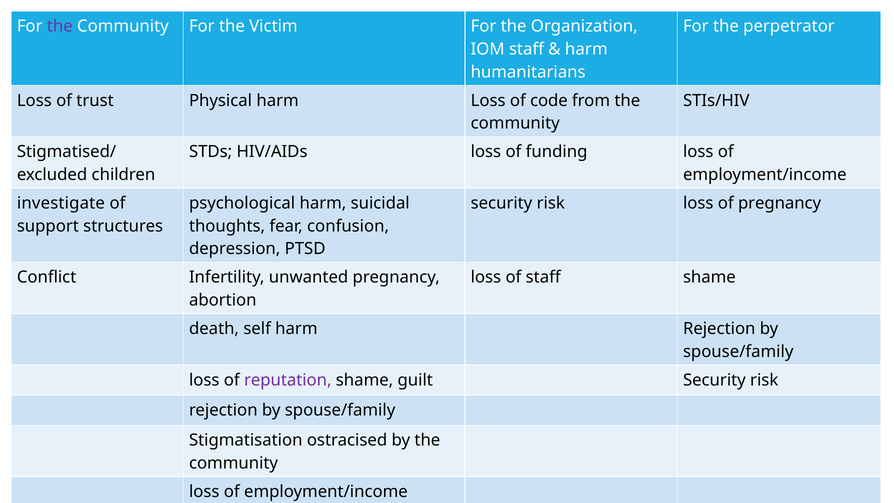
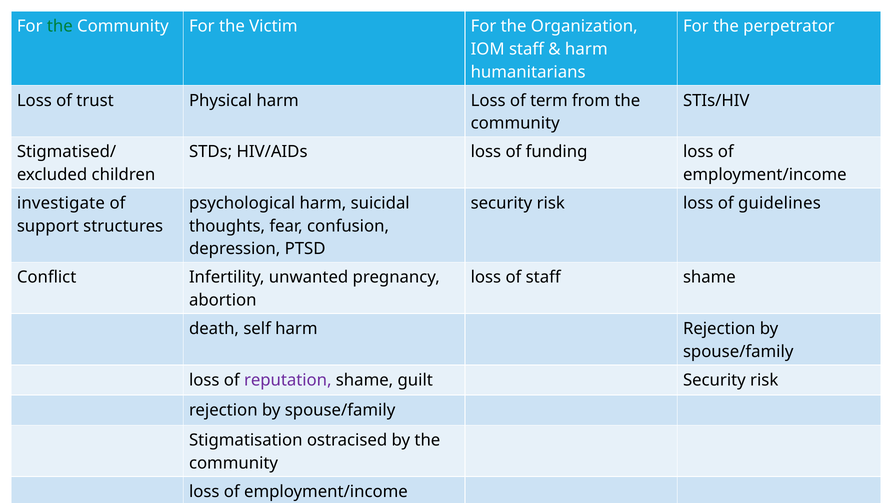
the at (60, 26) colour: purple -> green
code: code -> term
of pregnancy: pregnancy -> guidelines
